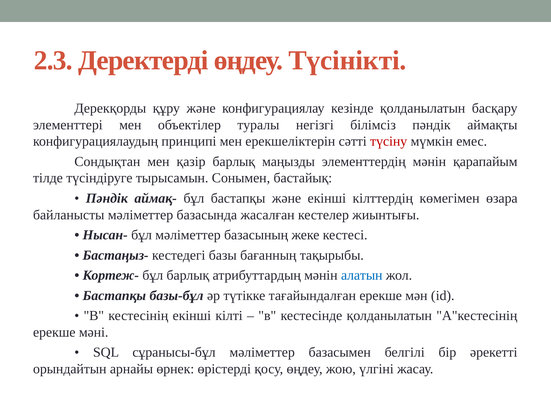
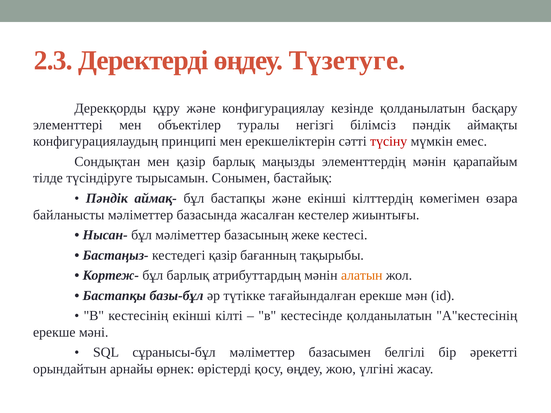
Түсінікті: Түсінікті -> Түзетуге
кестедегі базы: базы -> қазір
алатын colour: blue -> orange
